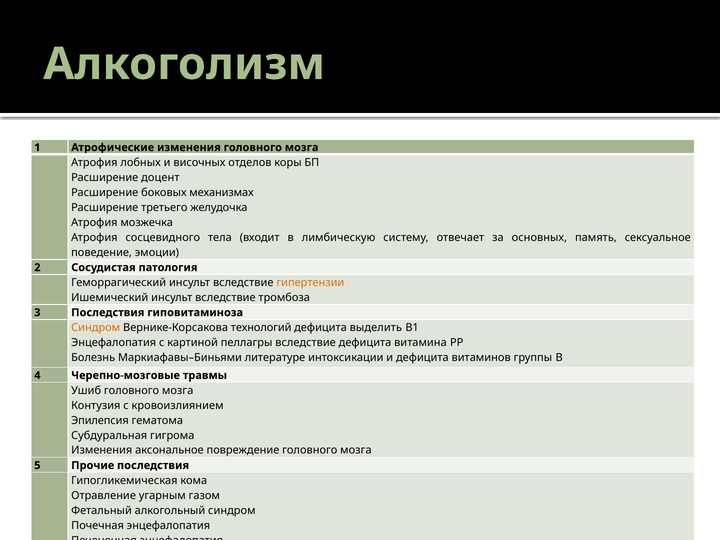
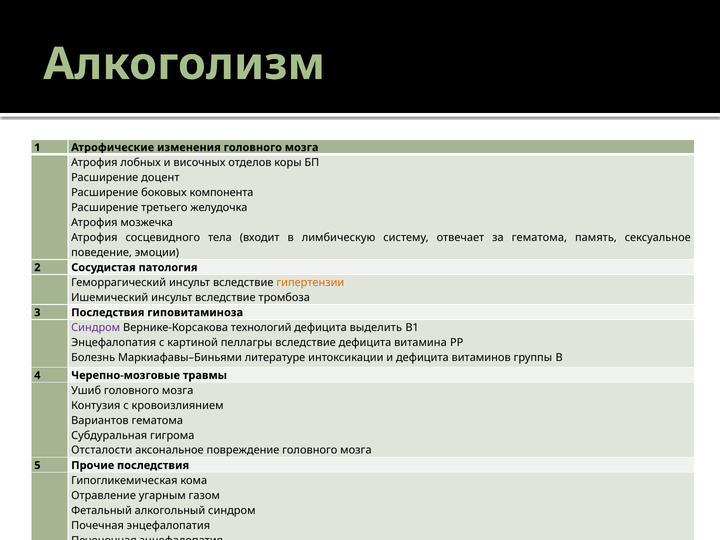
механизмах: механизмах -> компонента
за основных: основных -> гематома
Синдром at (96, 328) colour: orange -> purple
Эпилепсия at (100, 420): Эпилепсия -> Вариантов
Изменения at (102, 450): Изменения -> Отсталости
